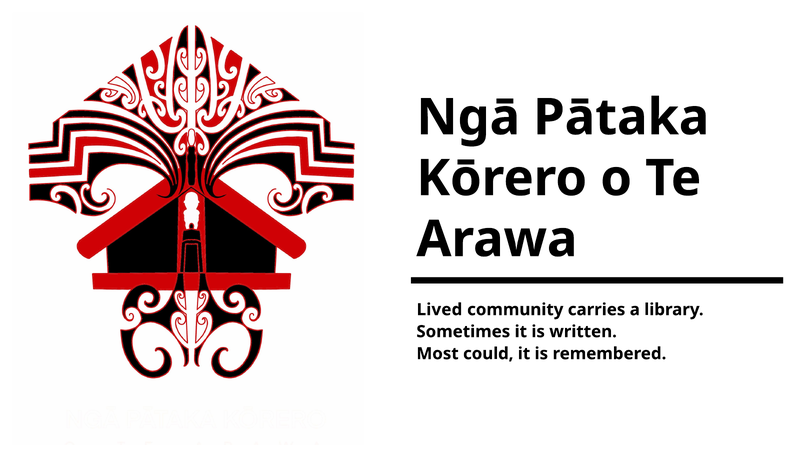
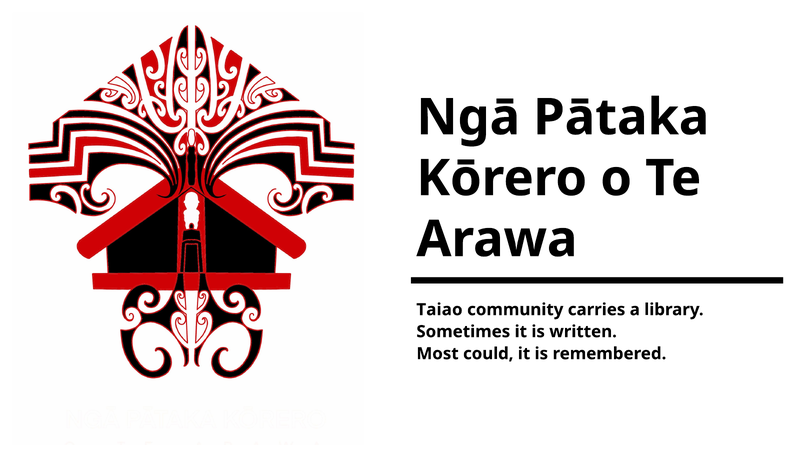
Lived: Lived -> Taiao
